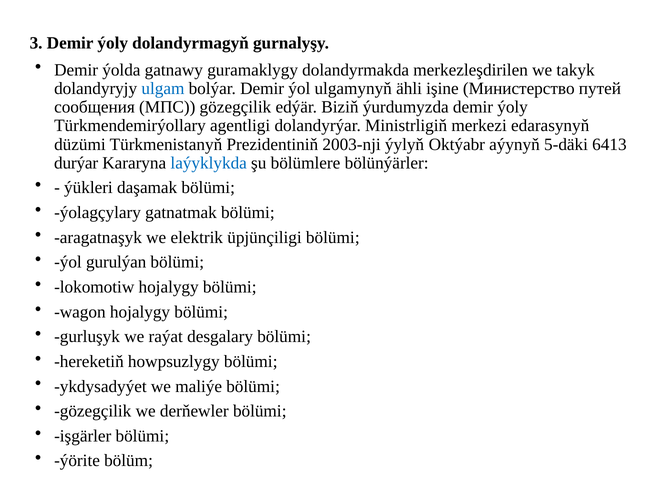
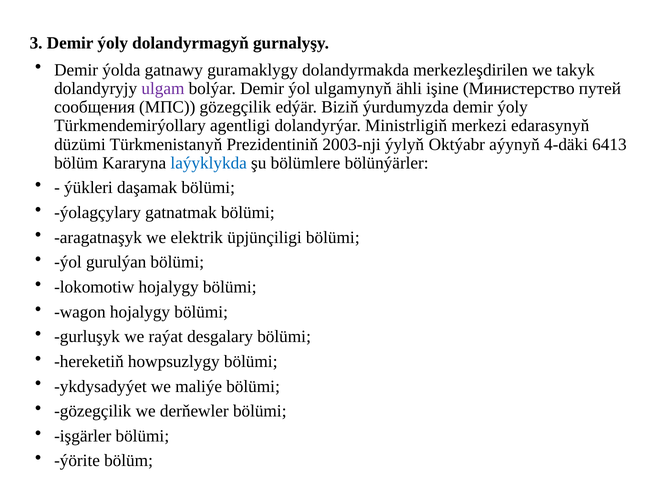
ulgam colour: blue -> purple
5-däki: 5-däki -> 4-däki
durýar at (76, 163): durýar -> bölüm
